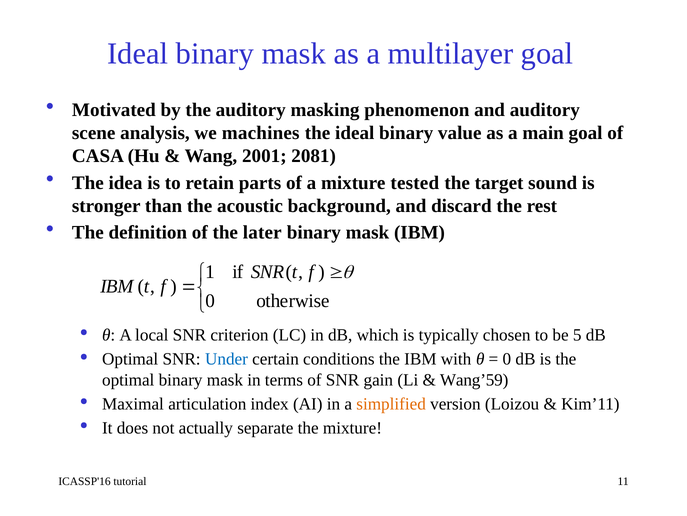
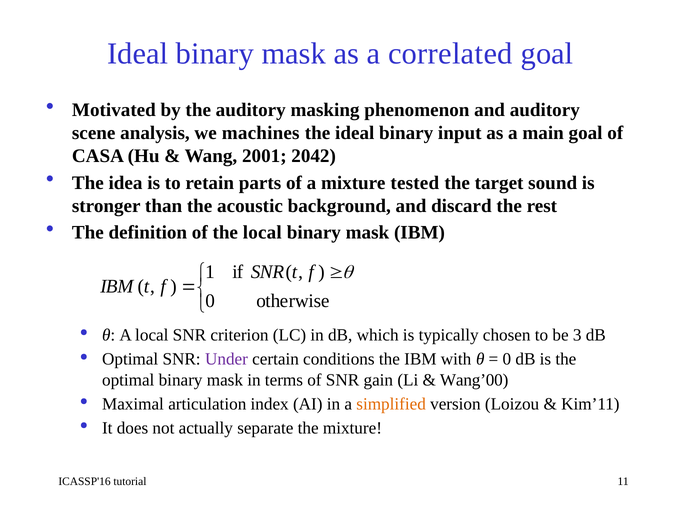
multilayer: multilayer -> correlated
value: value -> input
2081: 2081 -> 2042
the later: later -> local
5: 5 -> 3
Under colour: blue -> purple
Wang’59: Wang’59 -> Wang’00
